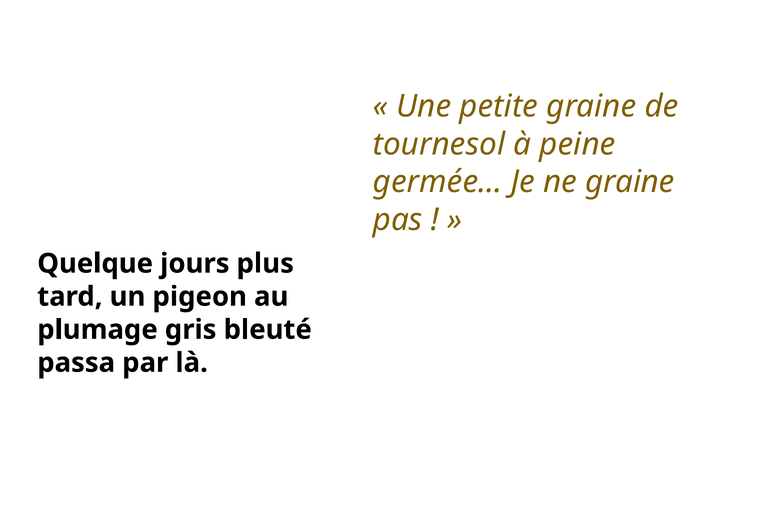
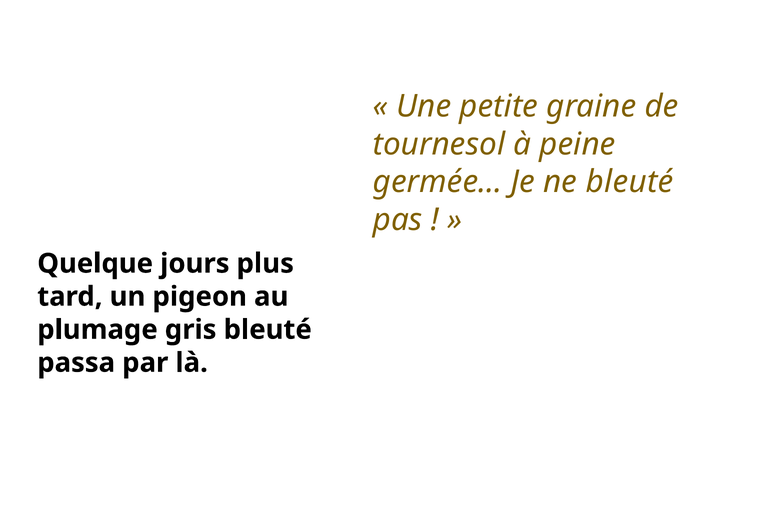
ne graine: graine -> bleuté
